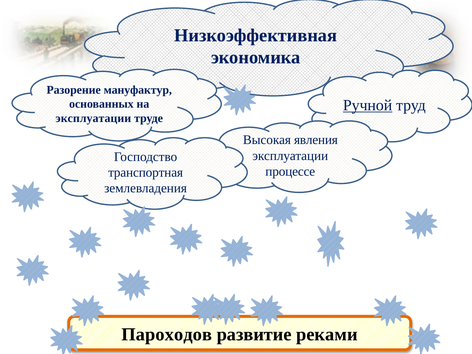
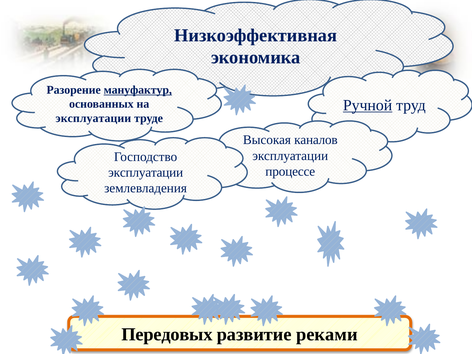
мануфактур underline: none -> present
явления: явления -> каналов
транспортная at (146, 172): транспортная -> эксплуатации
Пароходов: Пароходов -> Передовых
